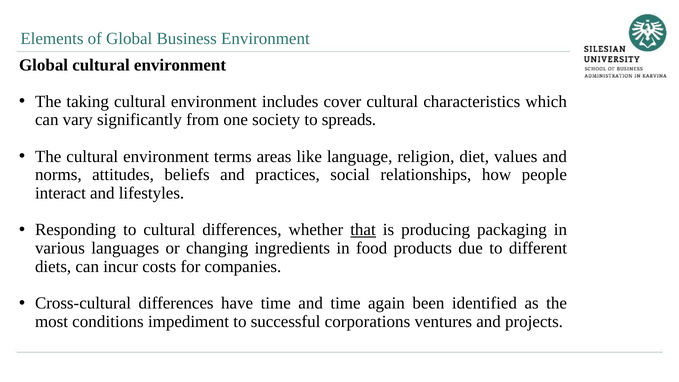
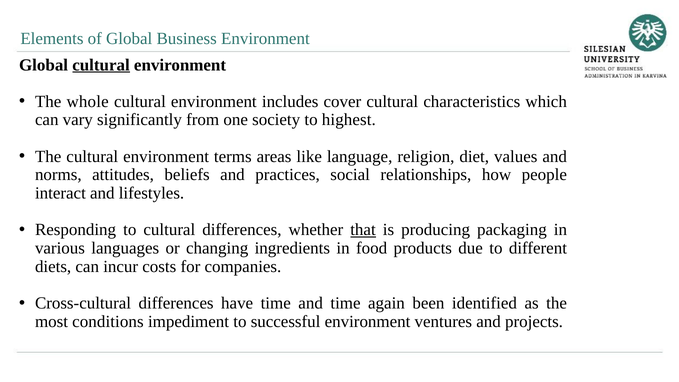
cultural at (101, 65) underline: none -> present
taking: taking -> whole
spreads: spreads -> highest
successful corporations: corporations -> environment
